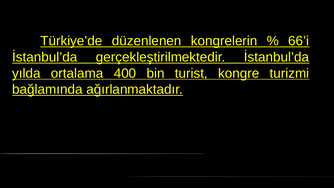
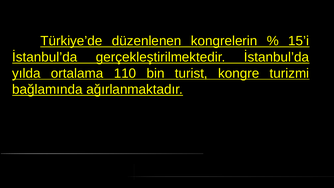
66’i: 66’i -> 15’i
400: 400 -> 110
